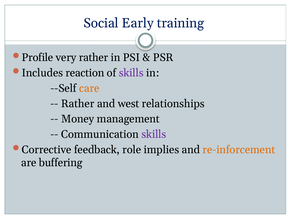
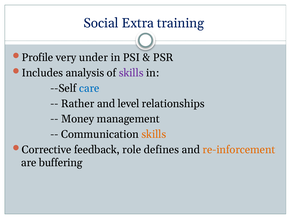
Early: Early -> Extra
very rather: rather -> under
reaction: reaction -> analysis
care colour: orange -> blue
west: west -> level
skills at (154, 134) colour: purple -> orange
implies: implies -> defines
